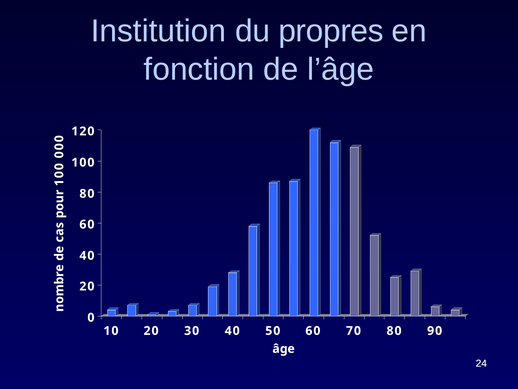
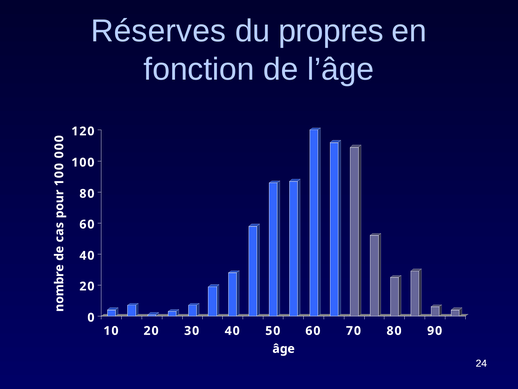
Institution: Institution -> Réserves
